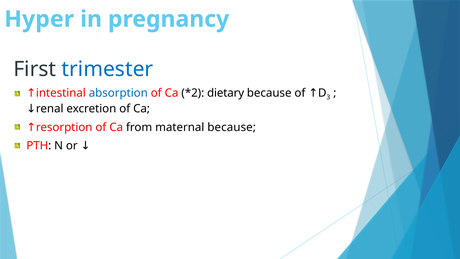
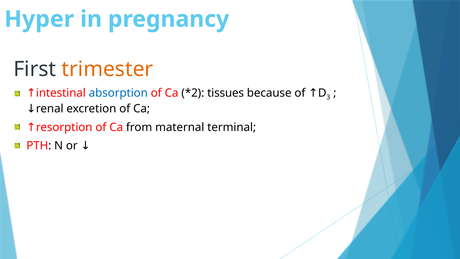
trimester colour: blue -> orange
dietary: dietary -> tissues
maternal because: because -> terminal
